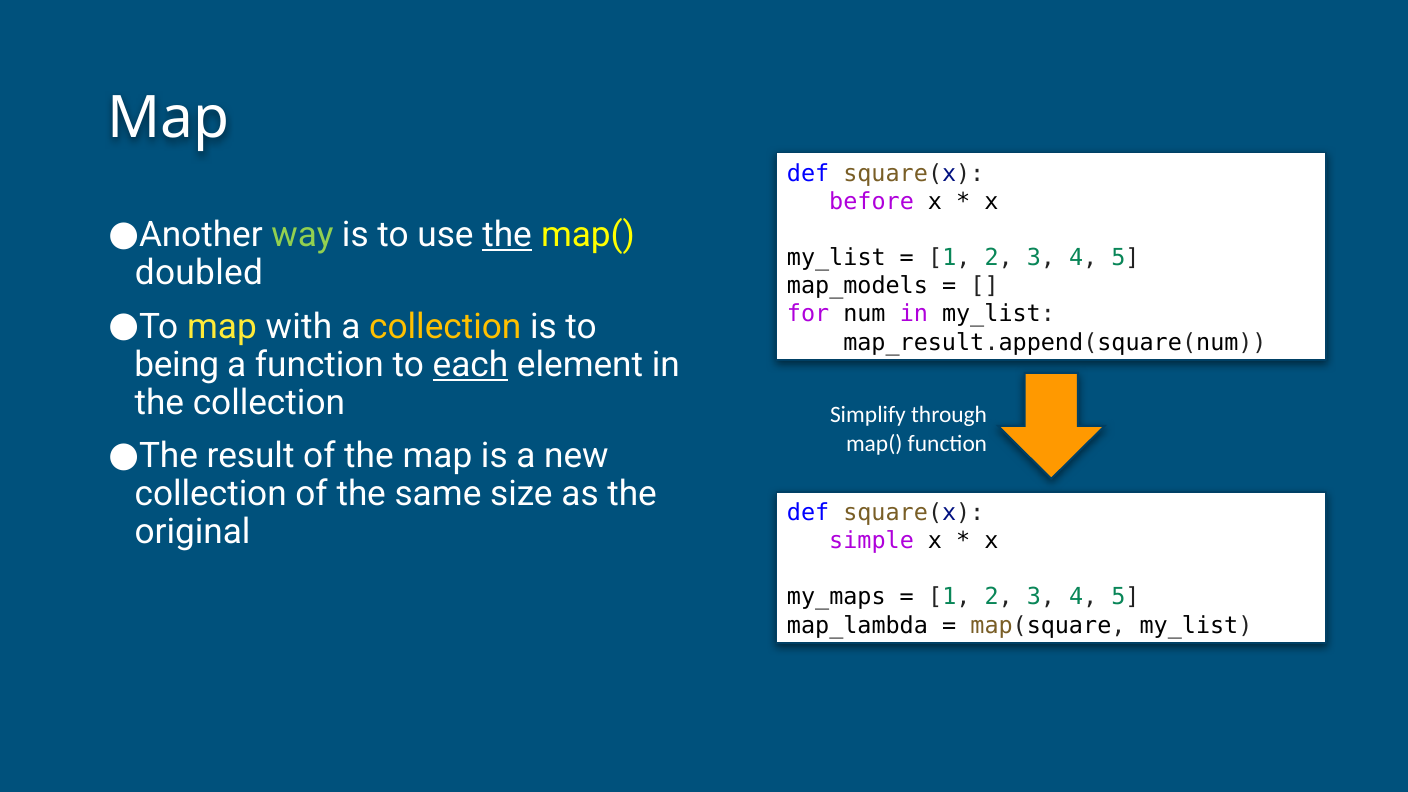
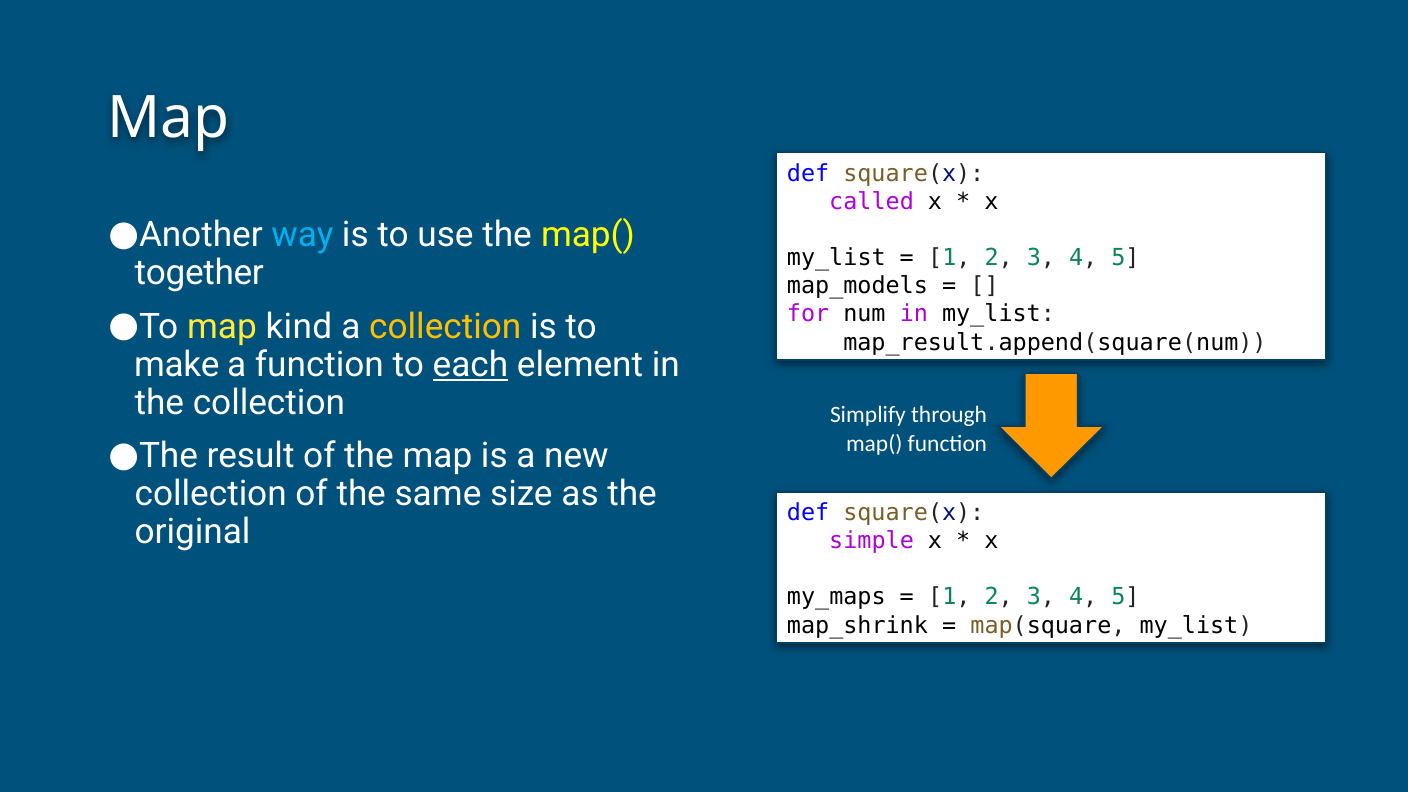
before: before -> called
way colour: light green -> light blue
the at (507, 235) underline: present -> none
doubled: doubled -> together
with: with -> kind
being: being -> make
map_lambda: map_lambda -> map_shrink
